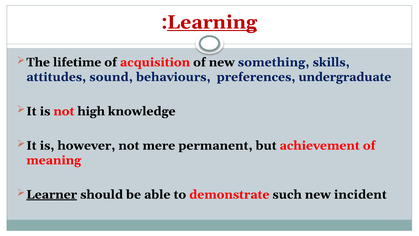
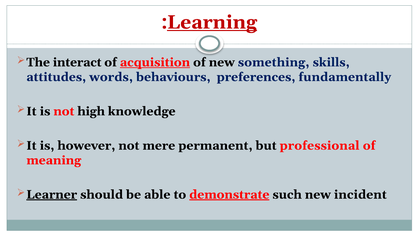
lifetime: lifetime -> interact
acquisition underline: none -> present
sound: sound -> words
undergraduate: undergraduate -> fundamentally
achievement: achievement -> professional
demonstrate underline: none -> present
